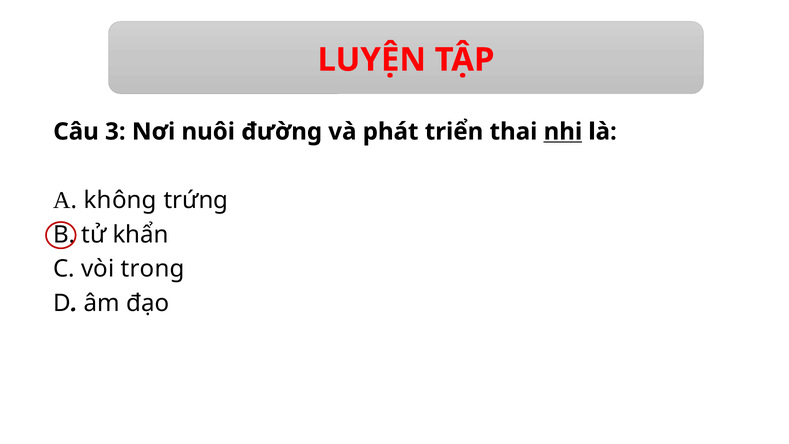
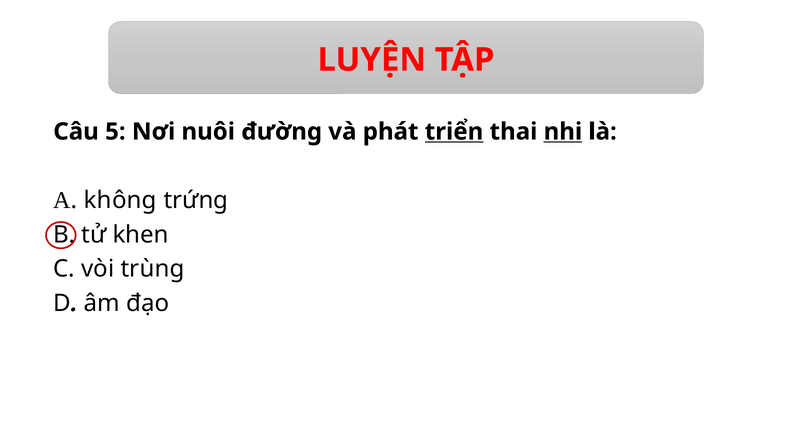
3: 3 -> 5
triển underline: none -> present
khẩn: khẩn -> khen
trong: trong -> trùng
